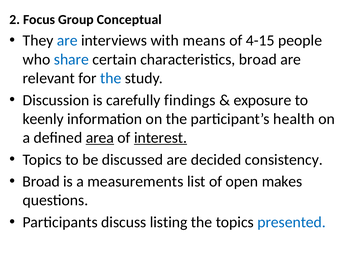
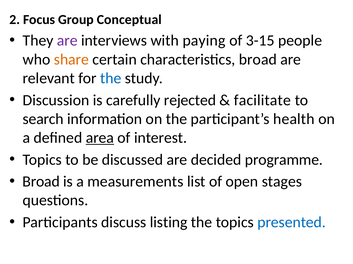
are at (67, 41) colour: blue -> purple
means: means -> paying
4-15: 4-15 -> 3-15
share colour: blue -> orange
findings: findings -> rejected
exposure: exposure -> facilitate
keenly: keenly -> search
interest underline: present -> none
consistency: consistency -> programme
makes: makes -> stages
